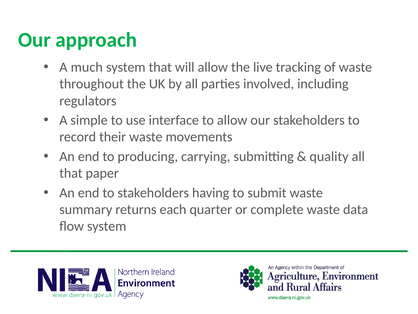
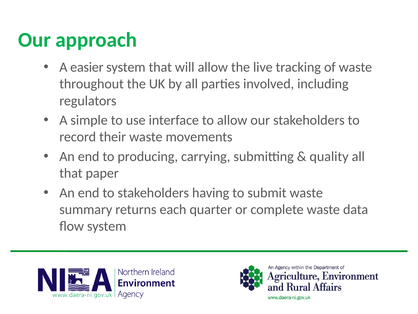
much: much -> easier
